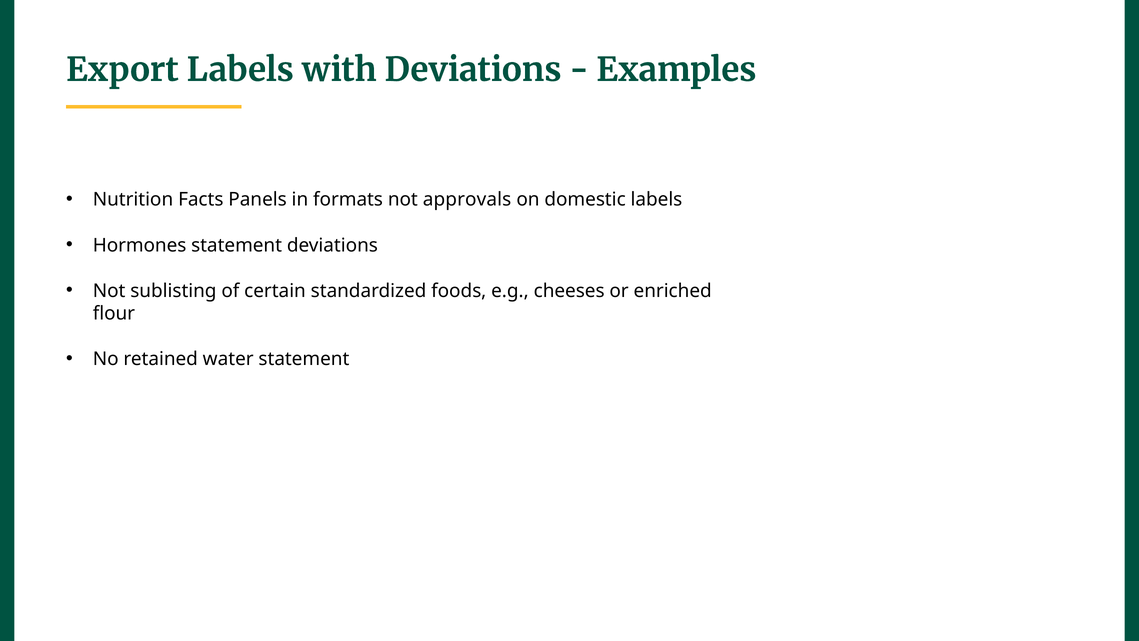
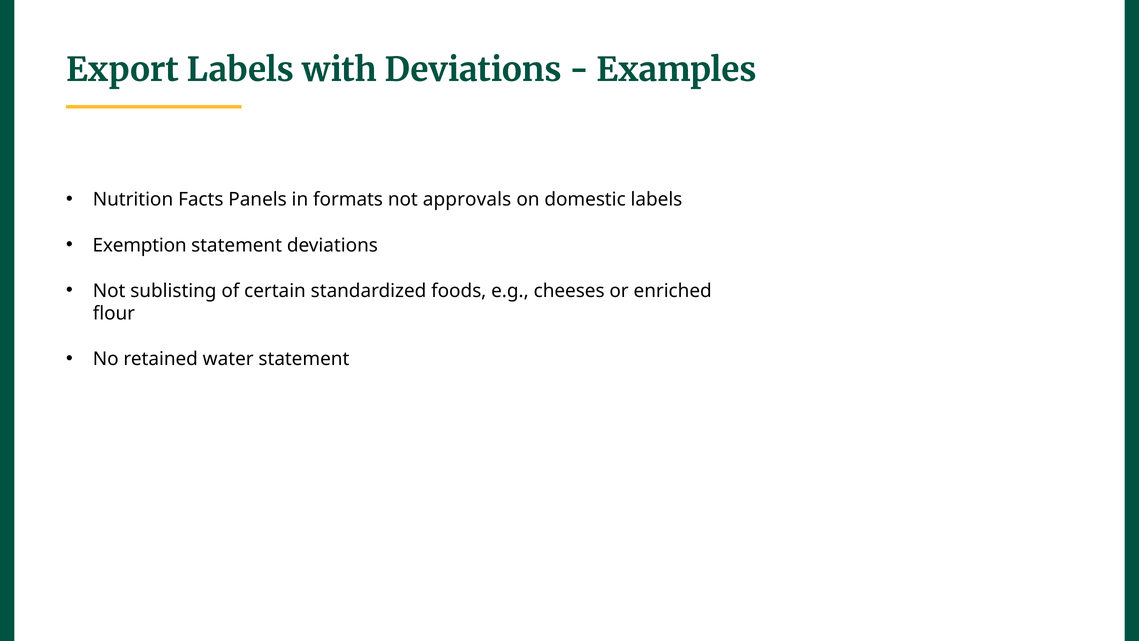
Hormones: Hormones -> Exemption
